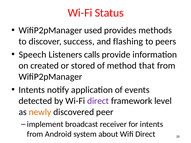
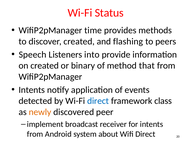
used: used -> time
discover success: success -> created
calls: calls -> into
stored: stored -> binary
direct at (98, 101) colour: purple -> blue
level: level -> class
